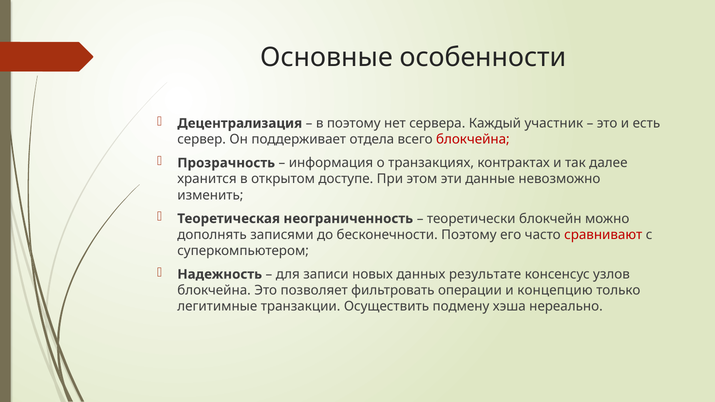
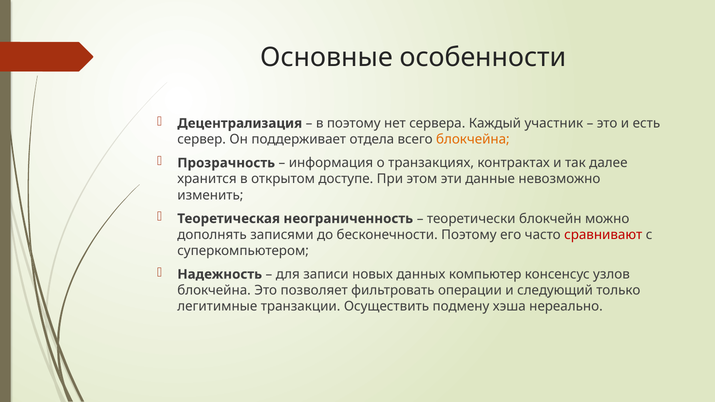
блокчейна at (473, 139) colour: red -> orange
результате: результате -> компьютер
концепцию: концепцию -> следующий
